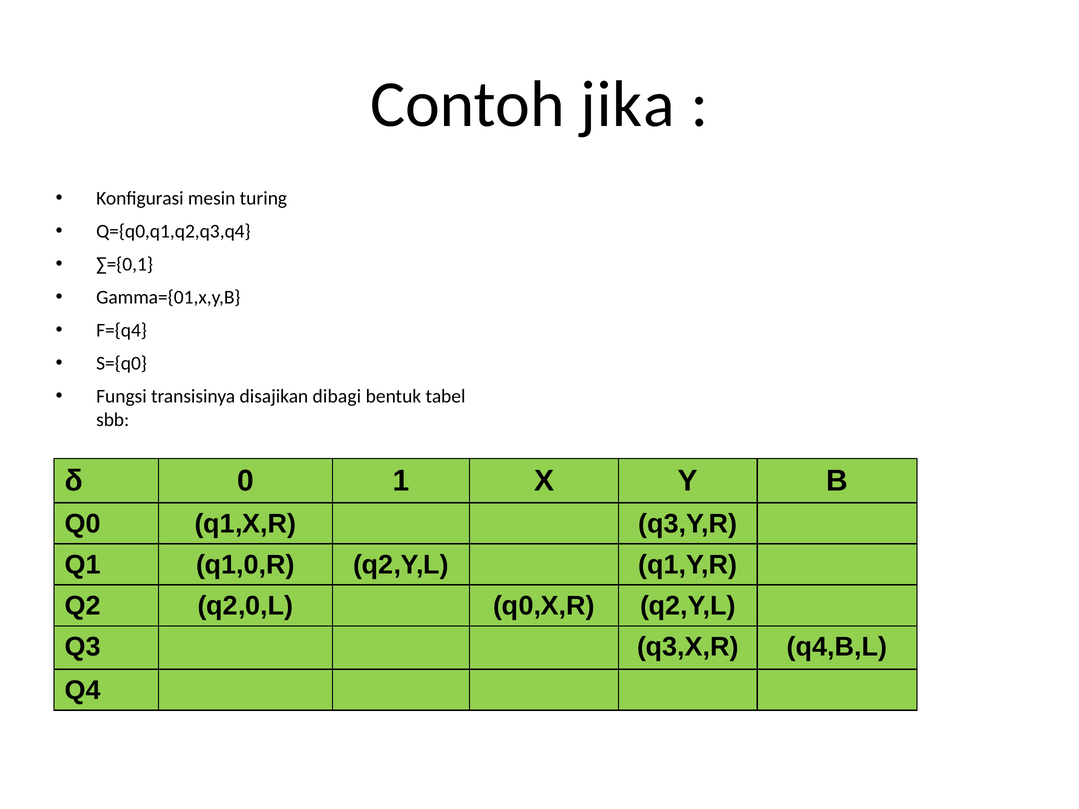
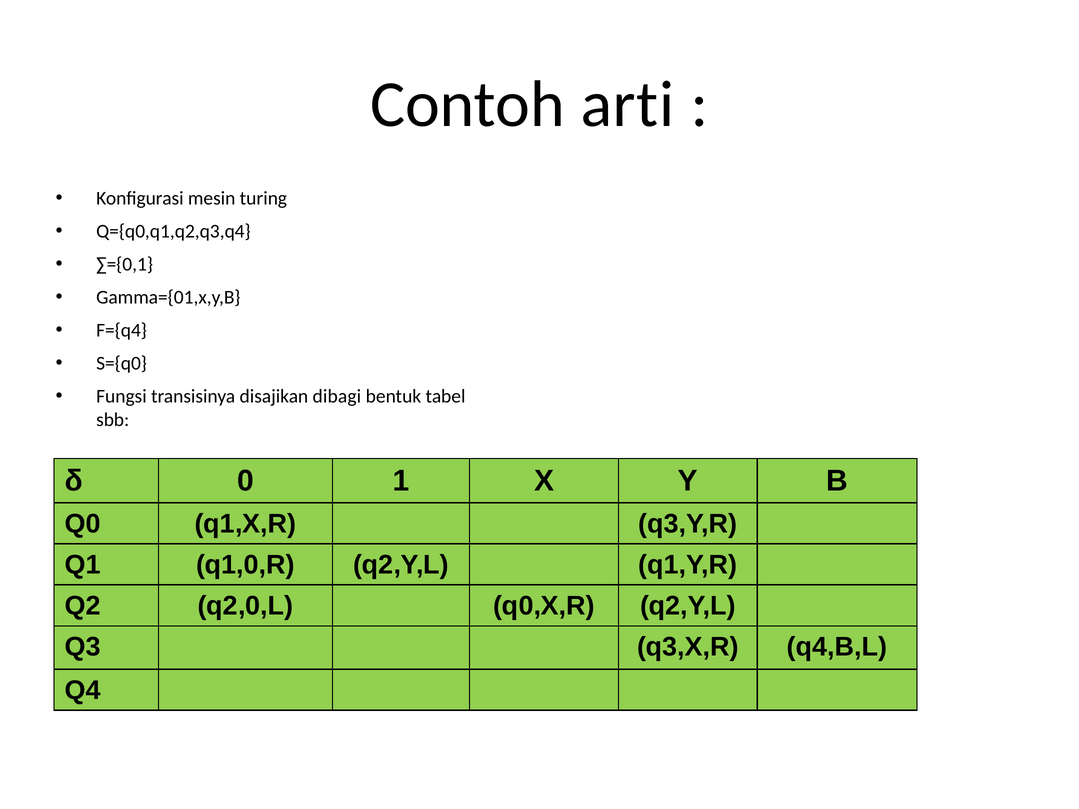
jika: jika -> arti
